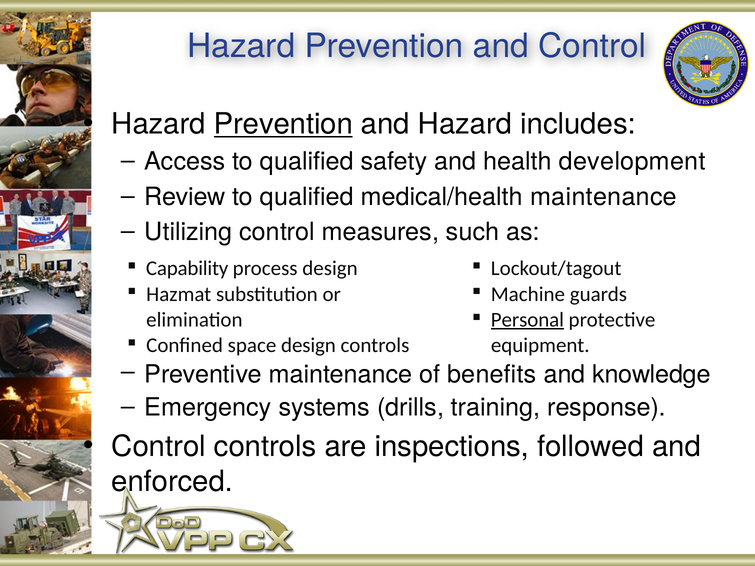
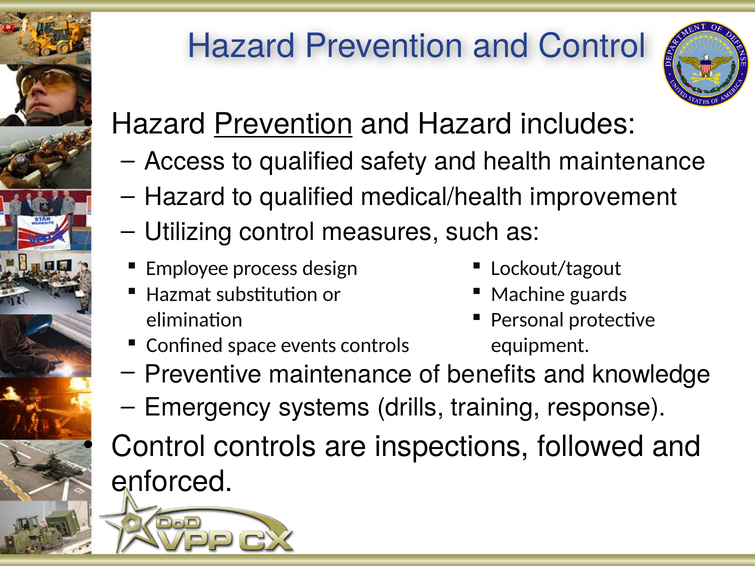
health development: development -> maintenance
Review at (185, 197): Review -> Hazard
medical/health maintenance: maintenance -> improvement
Capability: Capability -> Employee
Personal underline: present -> none
space design: design -> events
